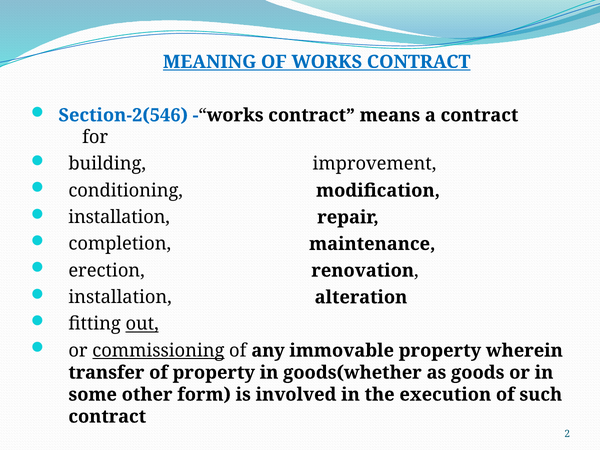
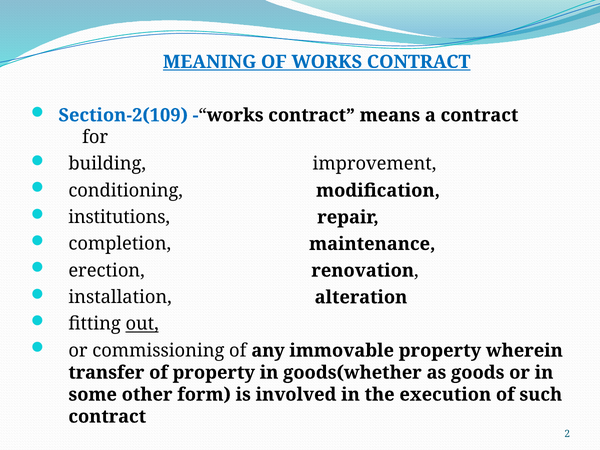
Section-2(546: Section-2(546 -> Section-2(109
installation at (119, 217): installation -> institutions
commissioning underline: present -> none
